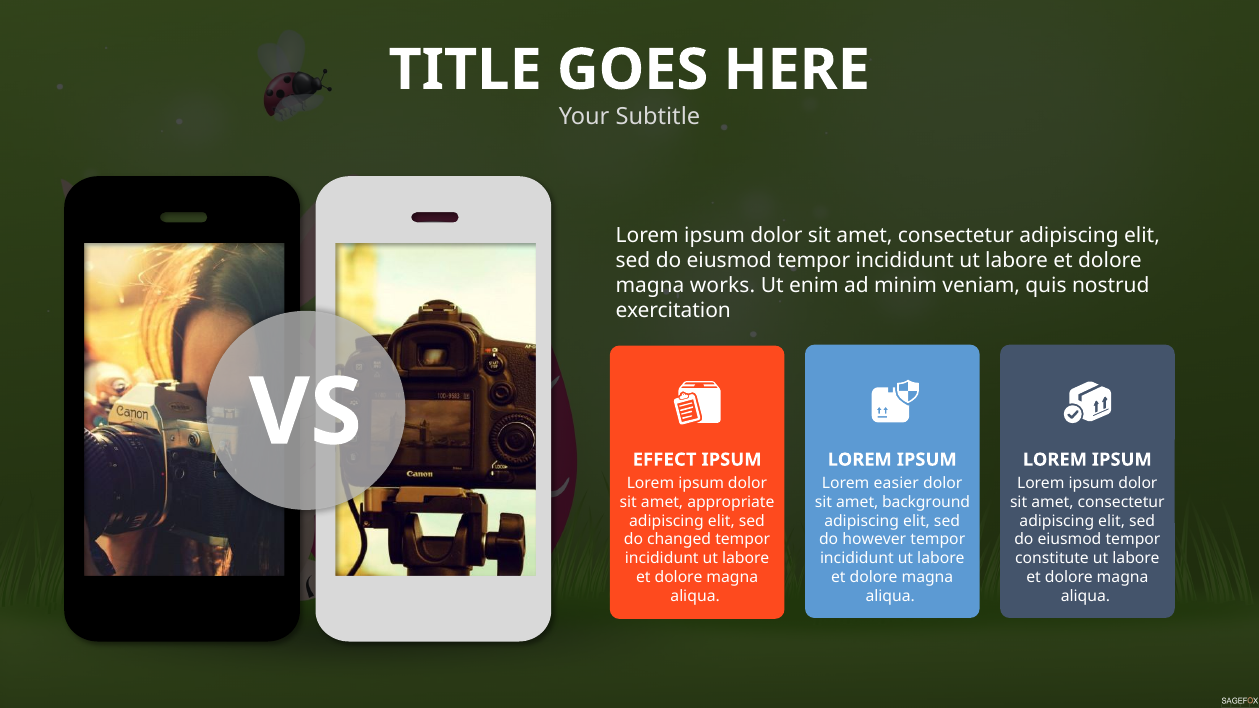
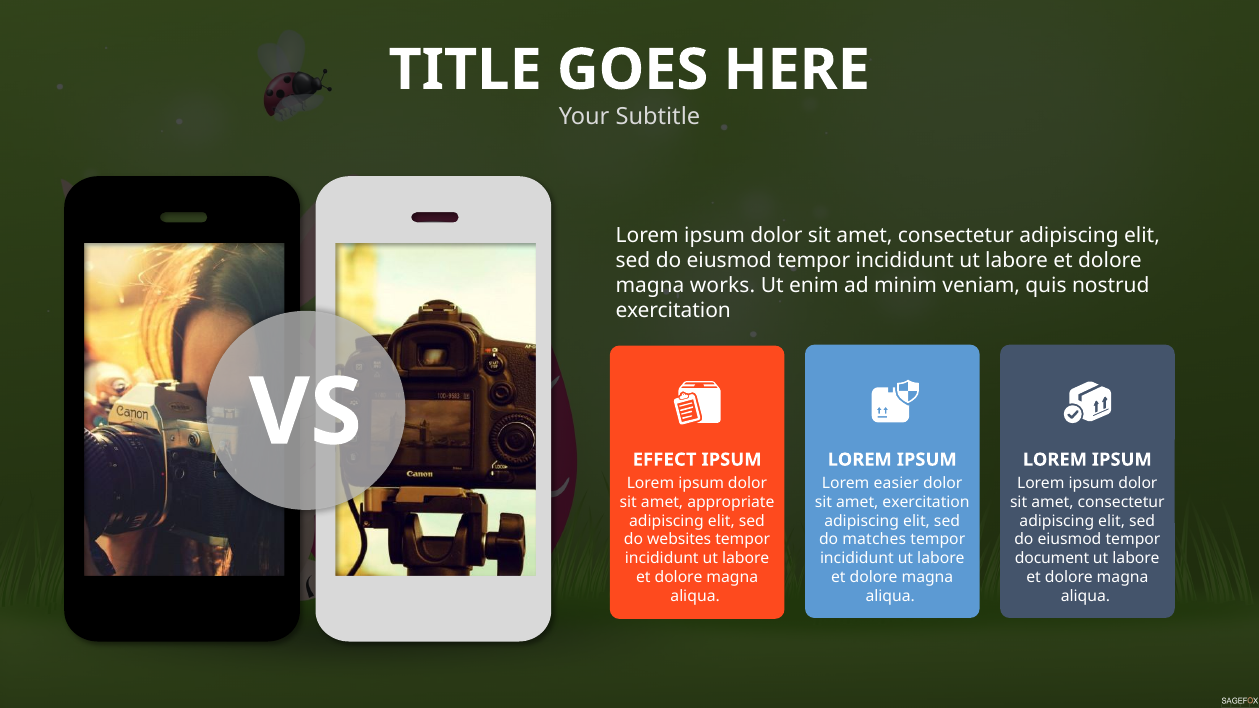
amet background: background -> exercitation
changed: changed -> websites
however: however -> matches
constitute: constitute -> document
